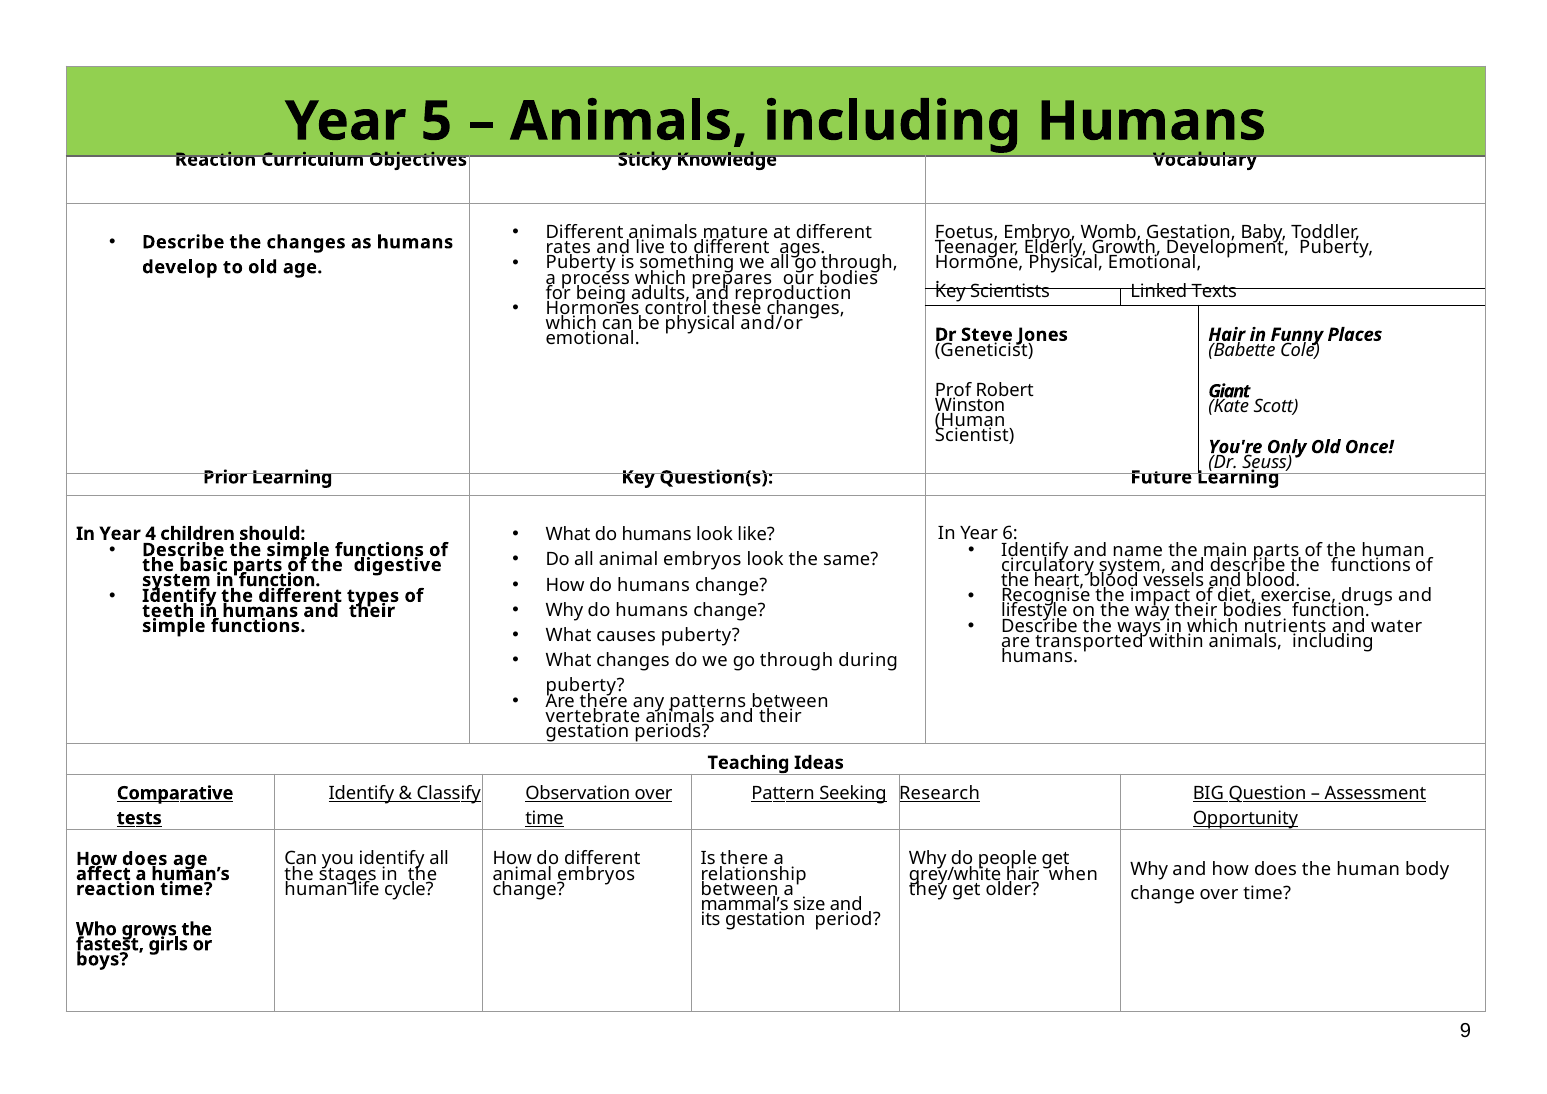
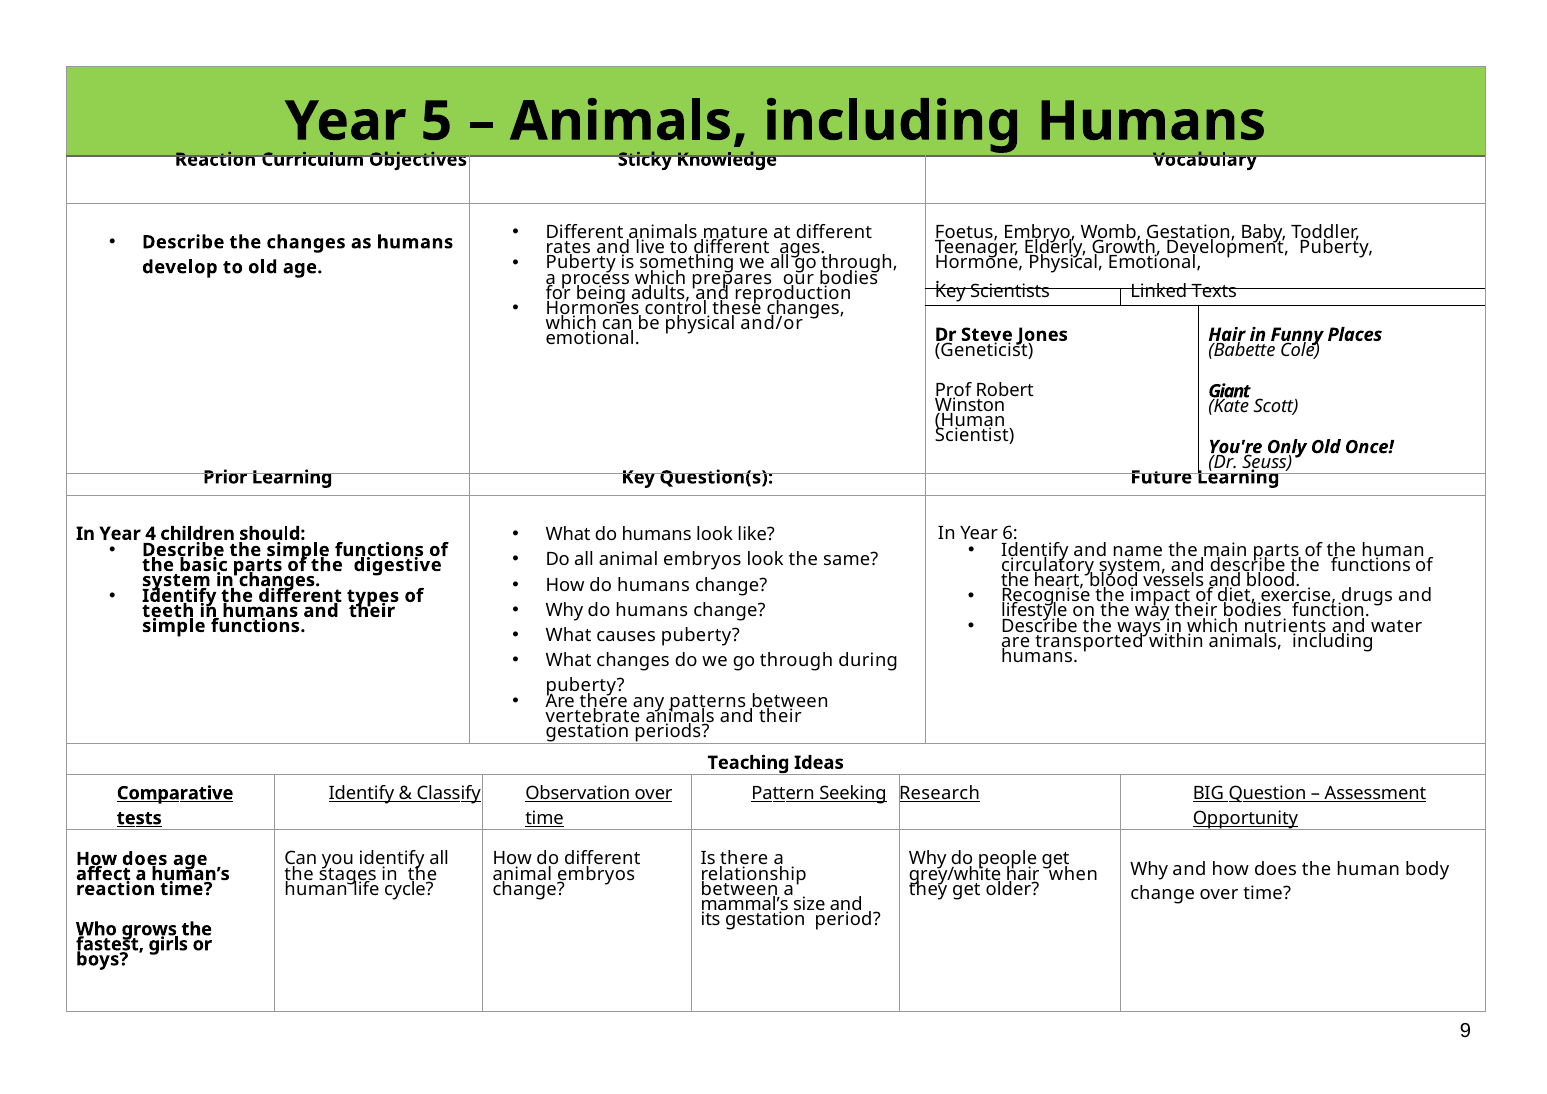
in function: function -> changes
